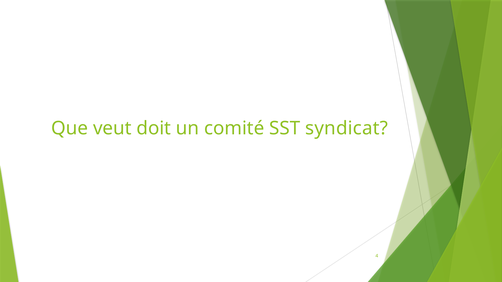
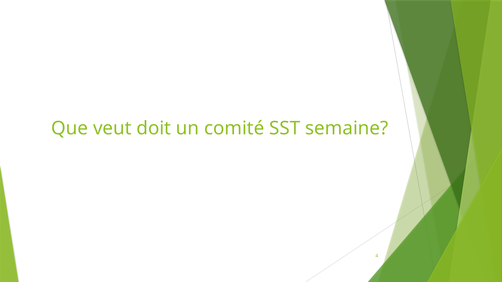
syndicat: syndicat -> semaine
